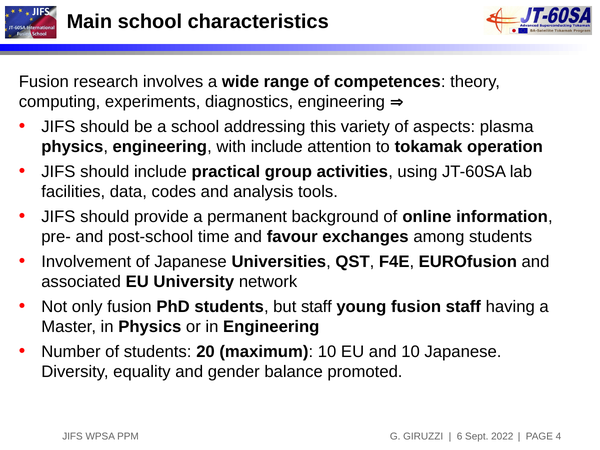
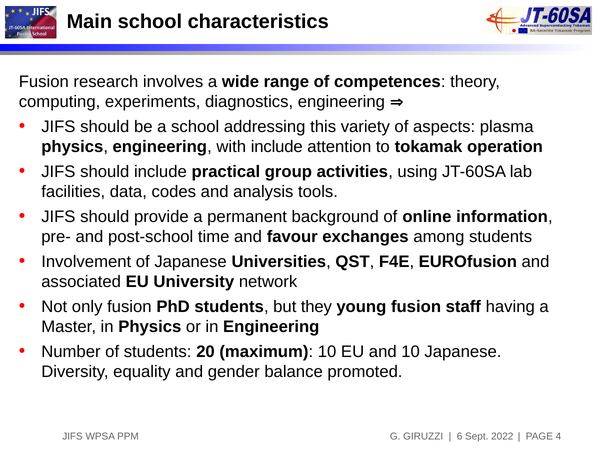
but staff: staff -> they
